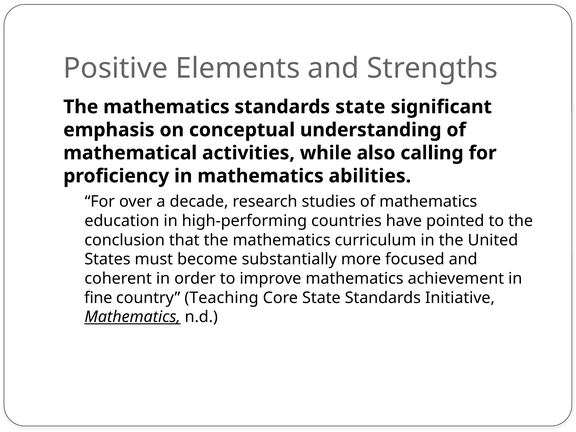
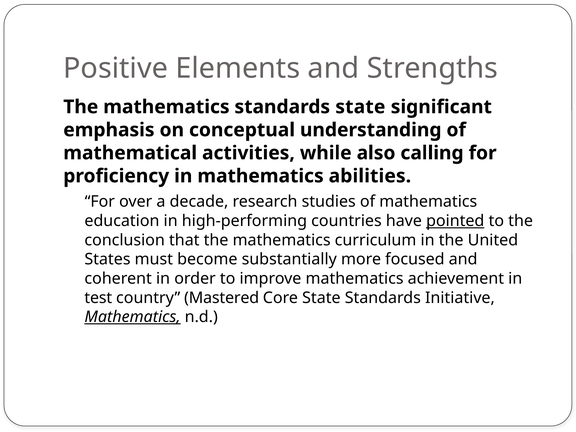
pointed underline: none -> present
fine: fine -> test
Teaching: Teaching -> Mastered
